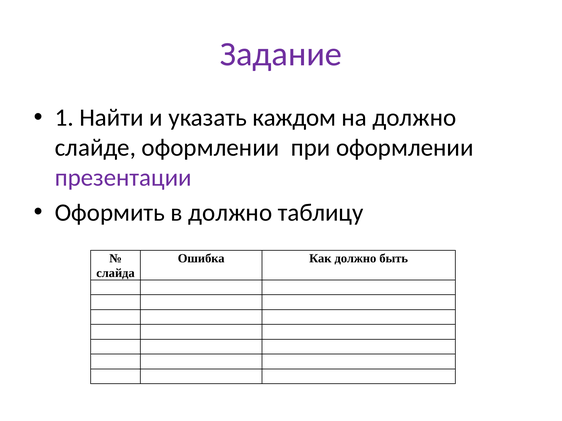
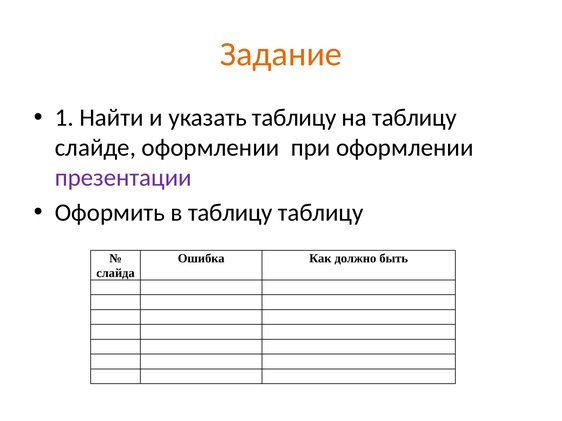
Задание colour: purple -> orange
указать каждом: каждом -> таблицу
на должно: должно -> таблицу
в должно: должно -> таблицу
